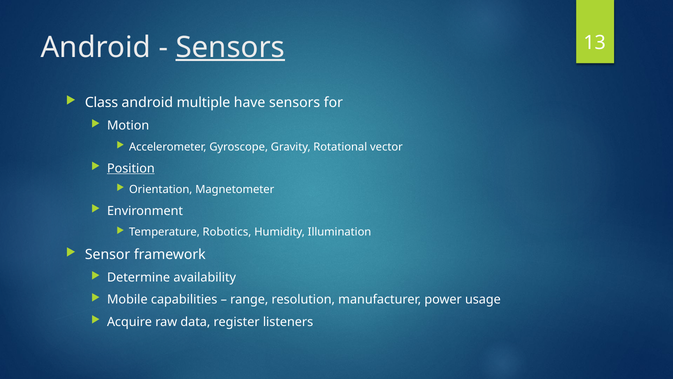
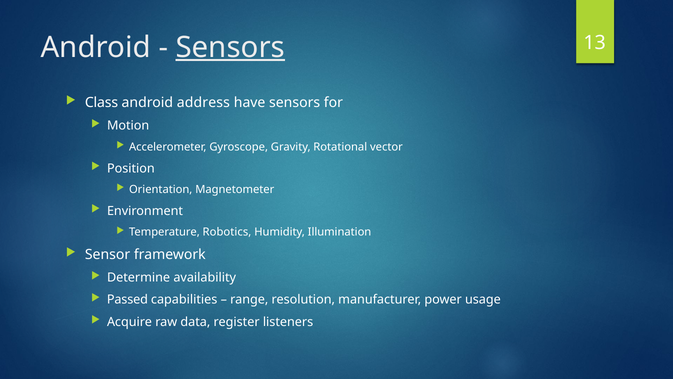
multiple: multiple -> address
Position underline: present -> none
Mobile: Mobile -> Passed
